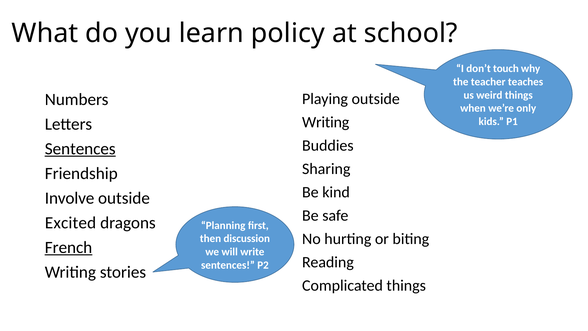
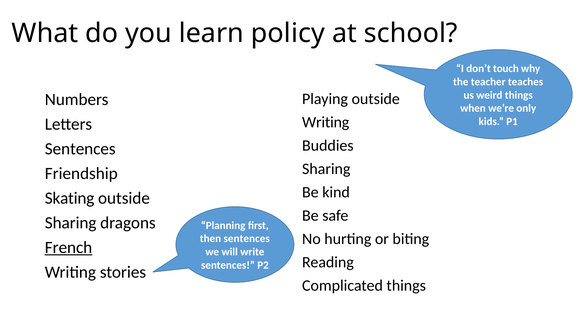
Sentences at (80, 149) underline: present -> none
Involve: Involve -> Skating
Excited at (71, 223): Excited -> Sharing
then discussion: discussion -> sentences
